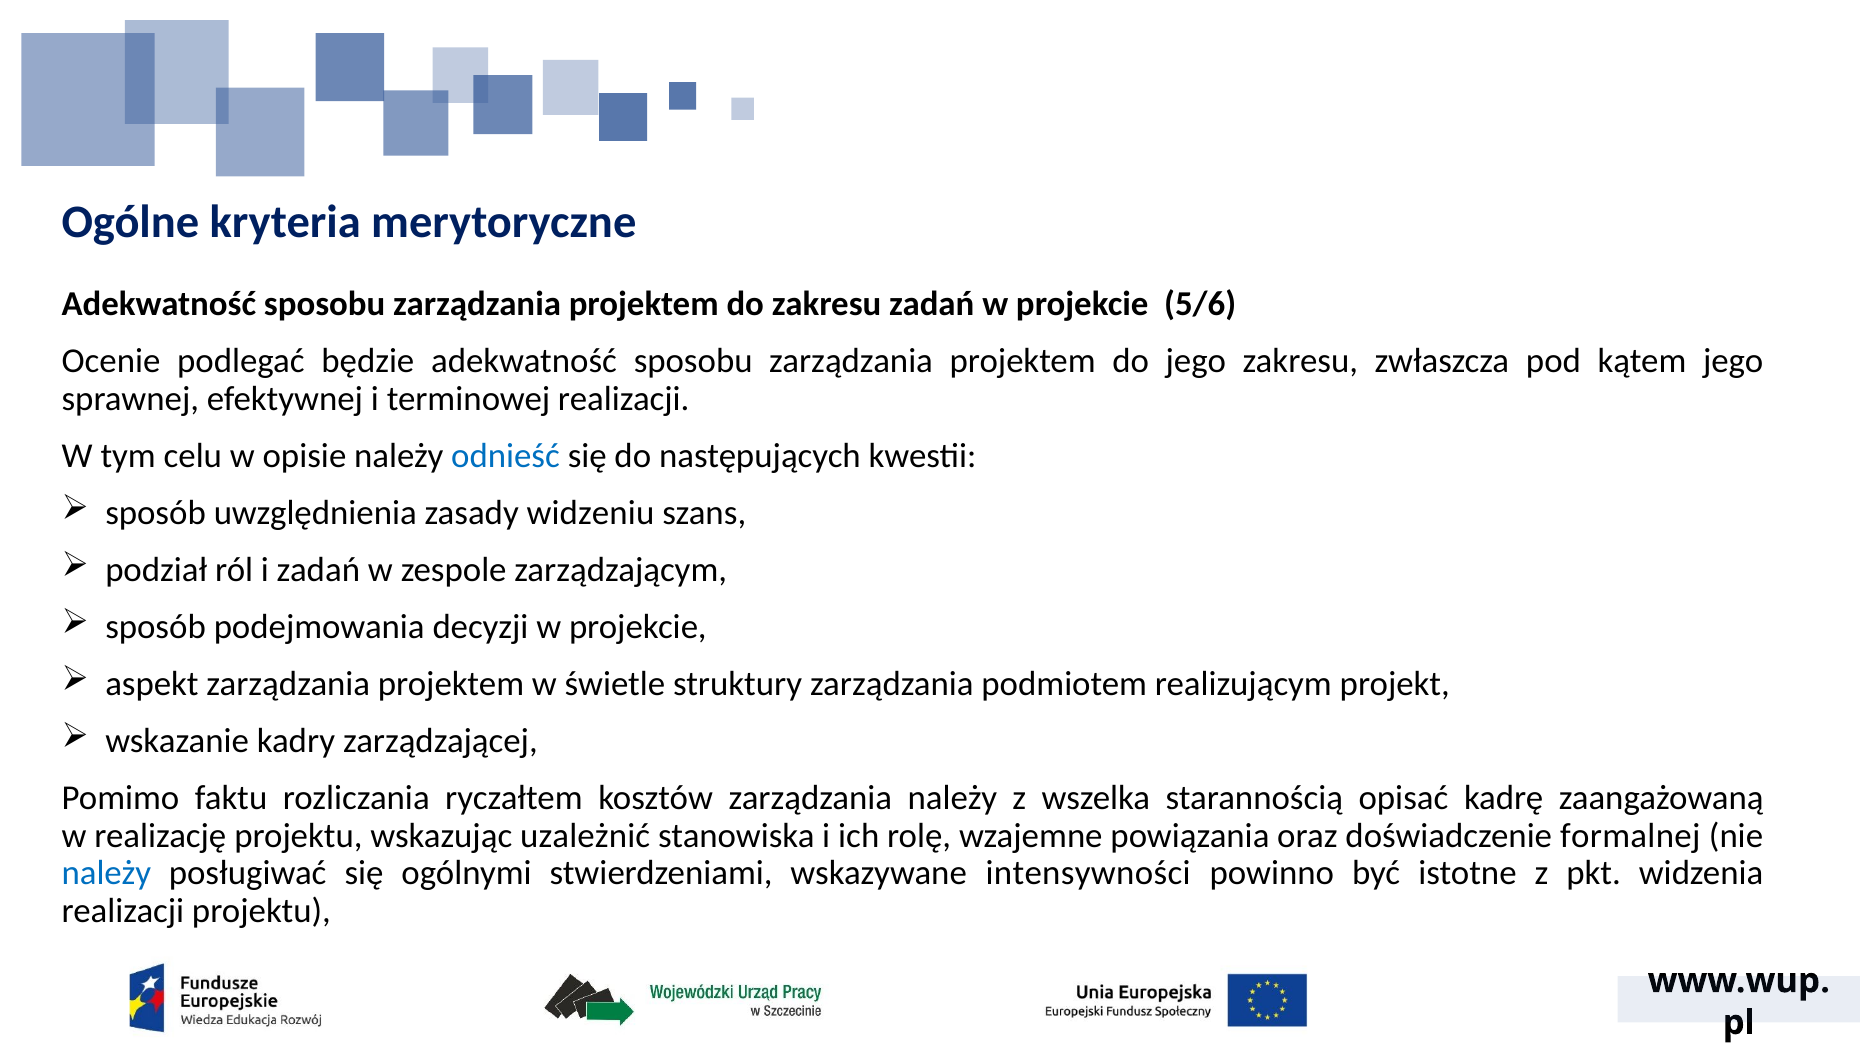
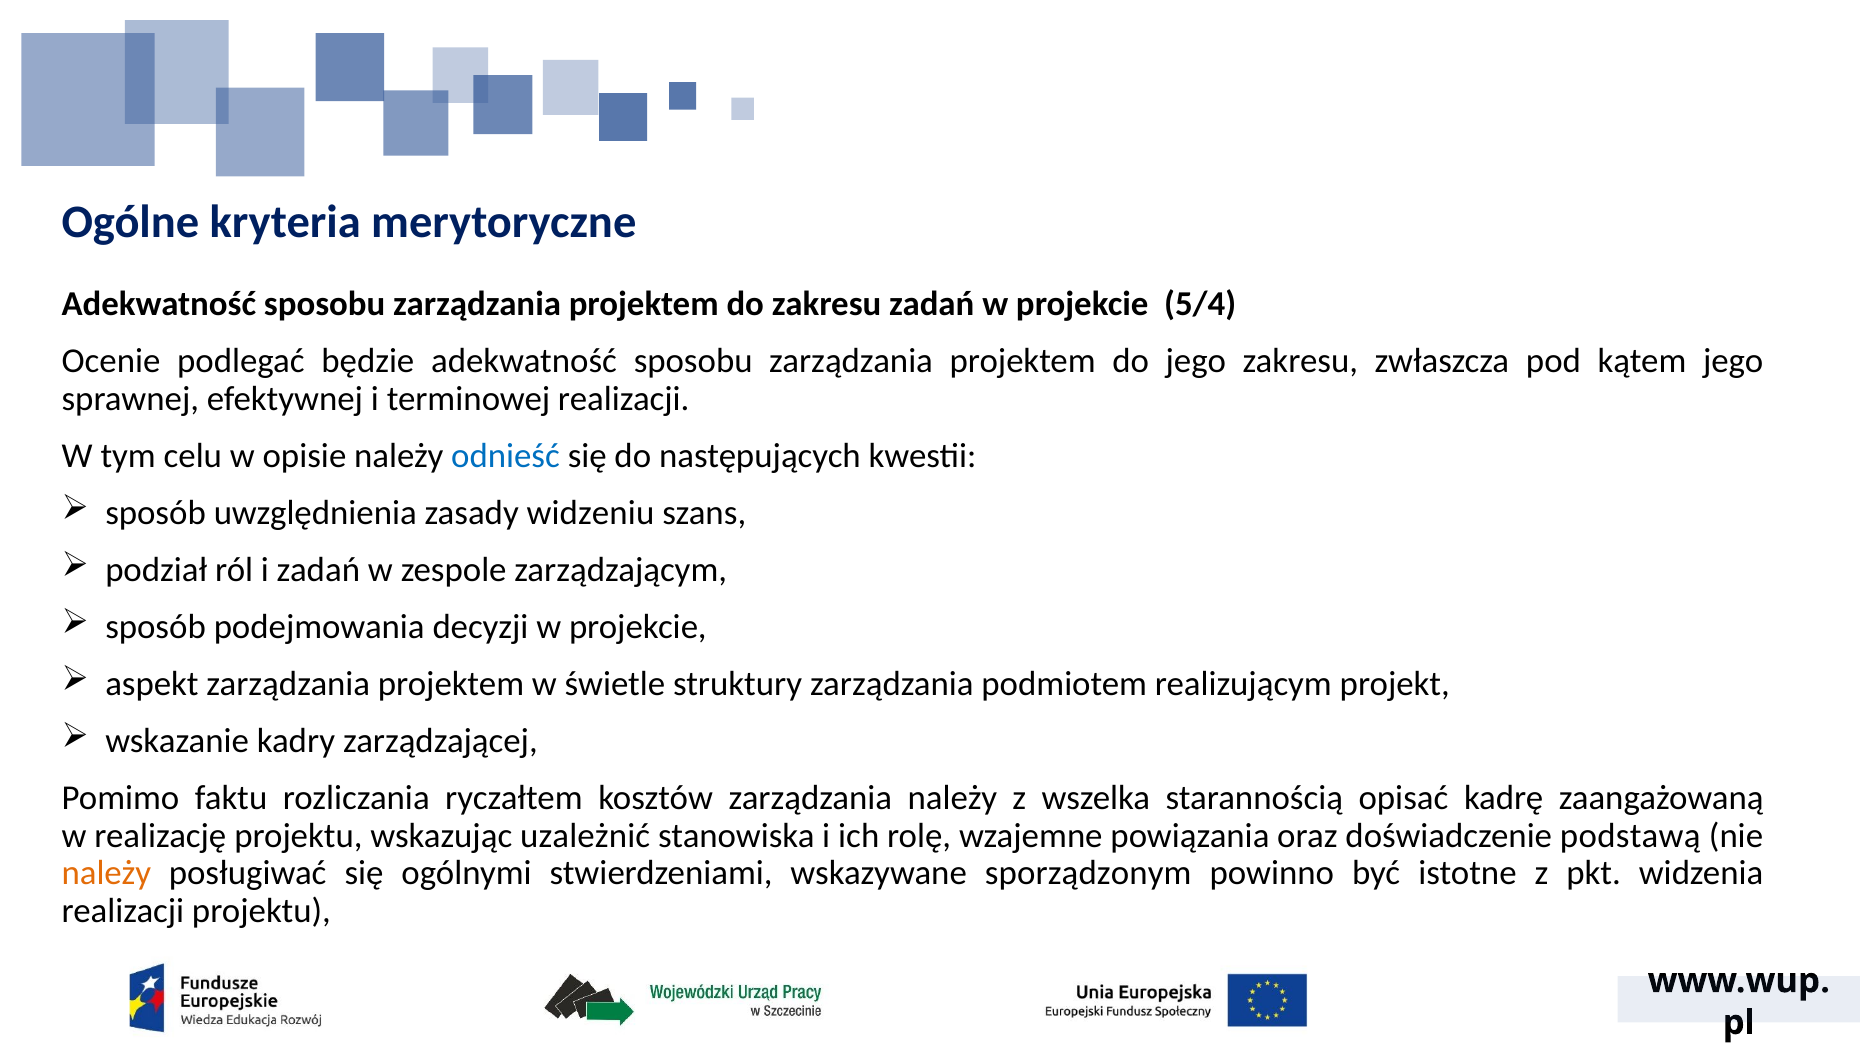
5/6: 5/6 -> 5/4
formalnej: formalnej -> podstawą
należy at (106, 874) colour: blue -> orange
intensywności: intensywności -> sporządzonym
